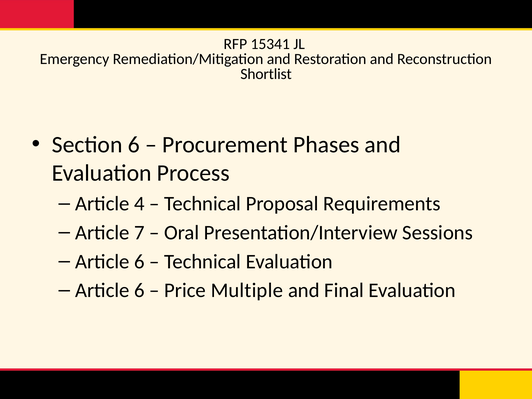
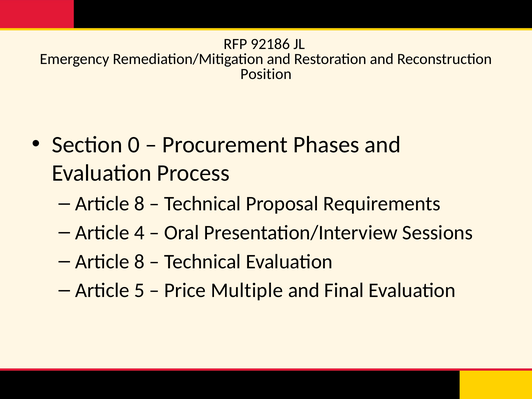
15341: 15341 -> 92186
Shortlist: Shortlist -> Position
Section 6: 6 -> 0
4 at (139, 204): 4 -> 8
7: 7 -> 4
6 at (139, 262): 6 -> 8
6 at (139, 290): 6 -> 5
